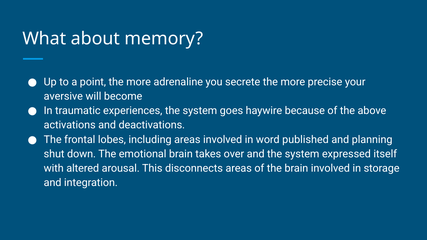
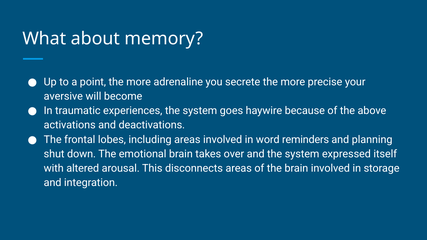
published: published -> reminders
